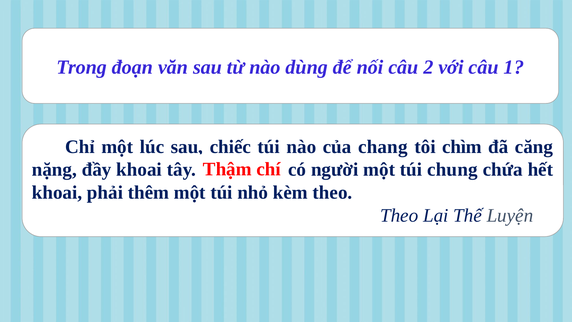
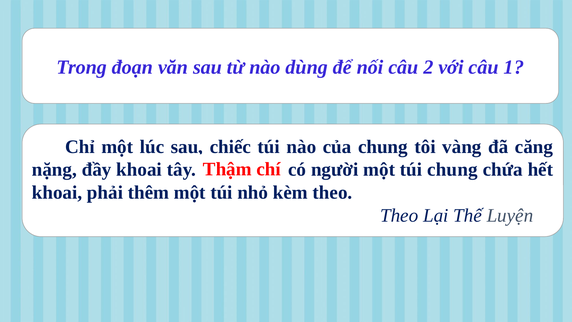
của chang: chang -> chung
chìm: chìm -> vàng
